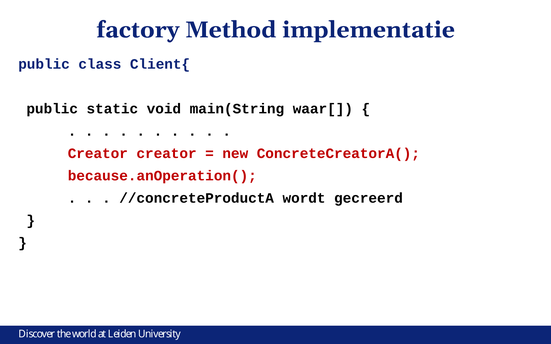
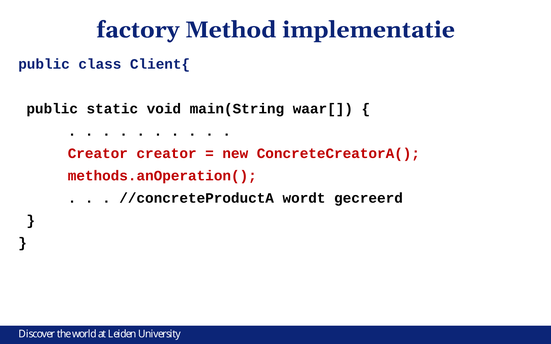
because.anOperation(: because.anOperation( -> methods.anOperation(
